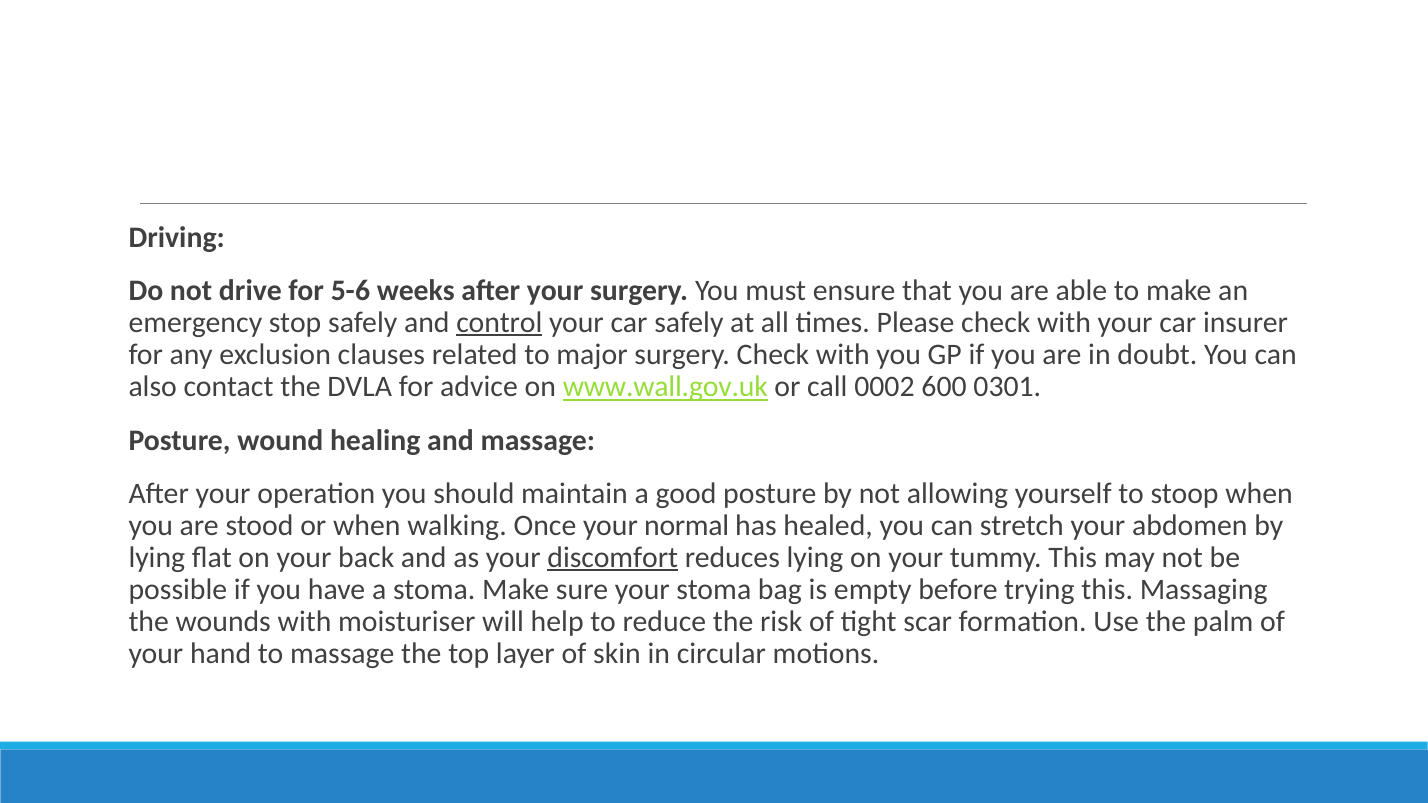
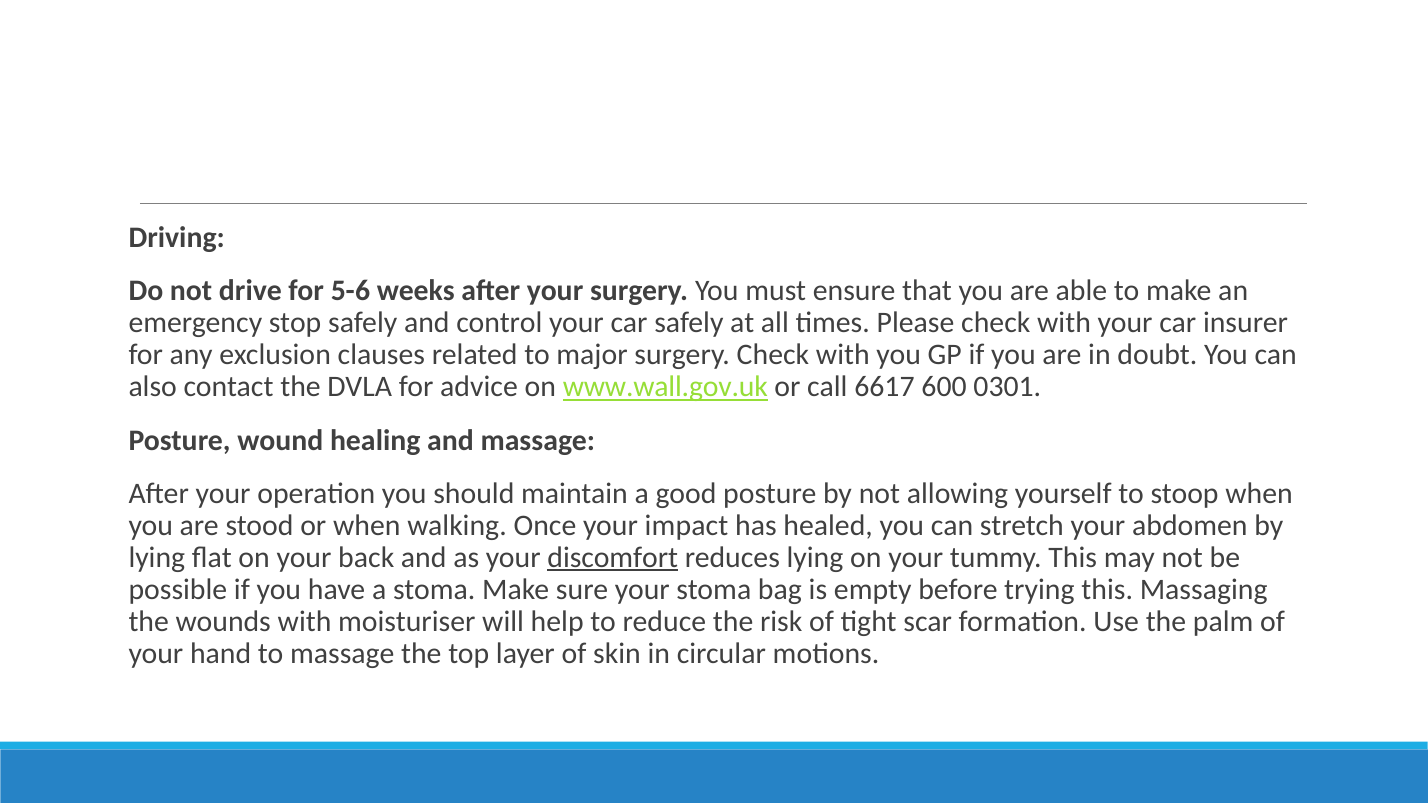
control underline: present -> none
0002: 0002 -> 6617
normal: normal -> impact
